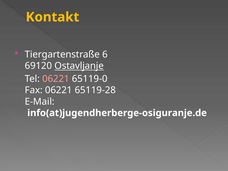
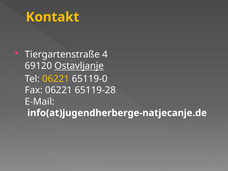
6: 6 -> 4
06221 at (56, 79) colour: pink -> yellow
info(at)jugendherberge-osiguranje.de: info(at)jugendherberge-osiguranje.de -> info(at)jugendherberge-natjecanje.de
